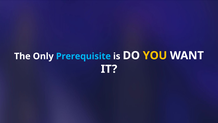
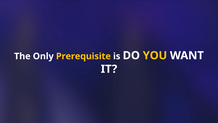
Prerequisite colour: light blue -> yellow
